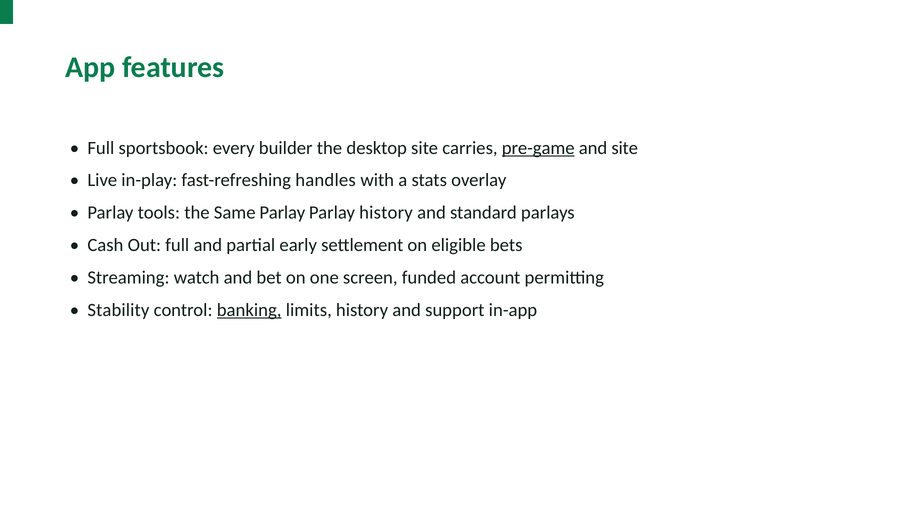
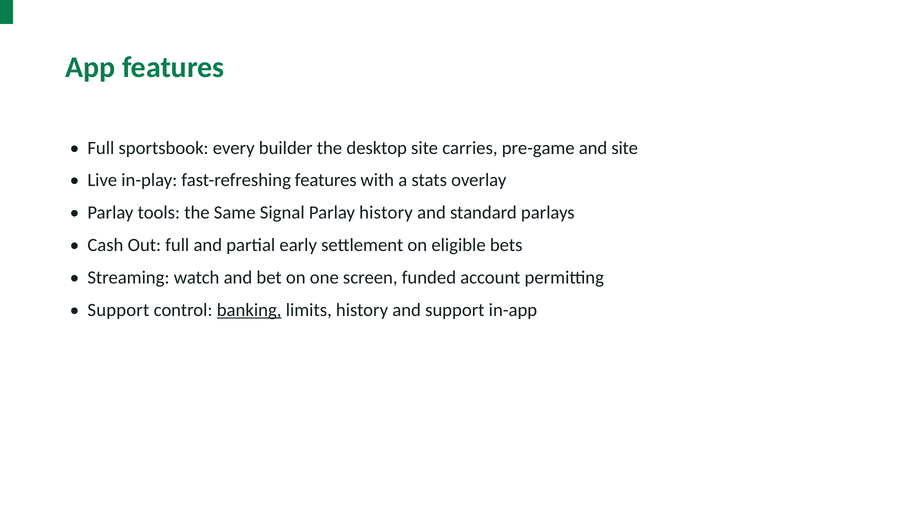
pre-game underline: present -> none
fast-refreshing handles: handles -> features
Same Parlay: Parlay -> Signal
Stability at (118, 310): Stability -> Support
